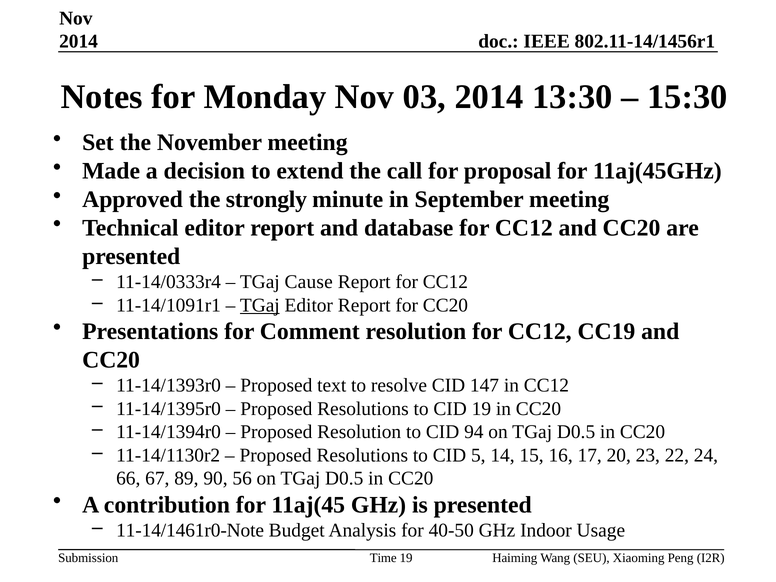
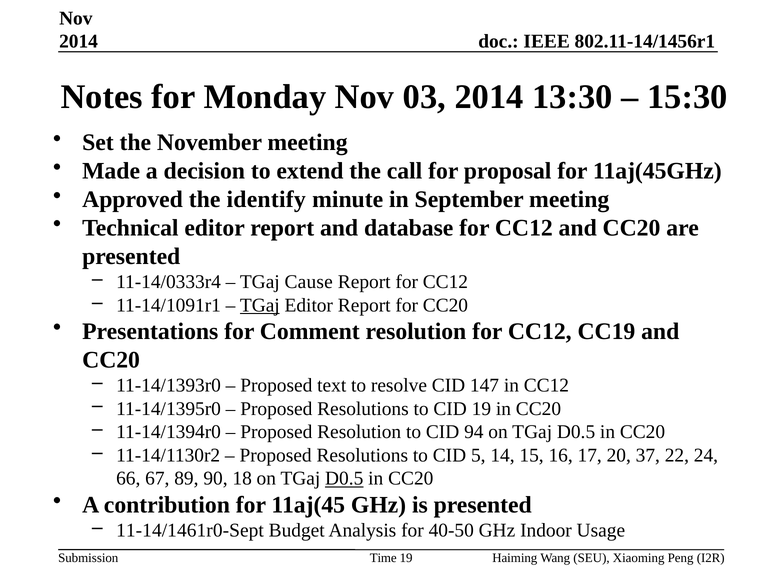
strongly: strongly -> identify
23: 23 -> 37
56: 56 -> 18
D0.5 at (344, 479) underline: none -> present
11-14/1461r0-Note: 11-14/1461r0-Note -> 11-14/1461r0-Sept
